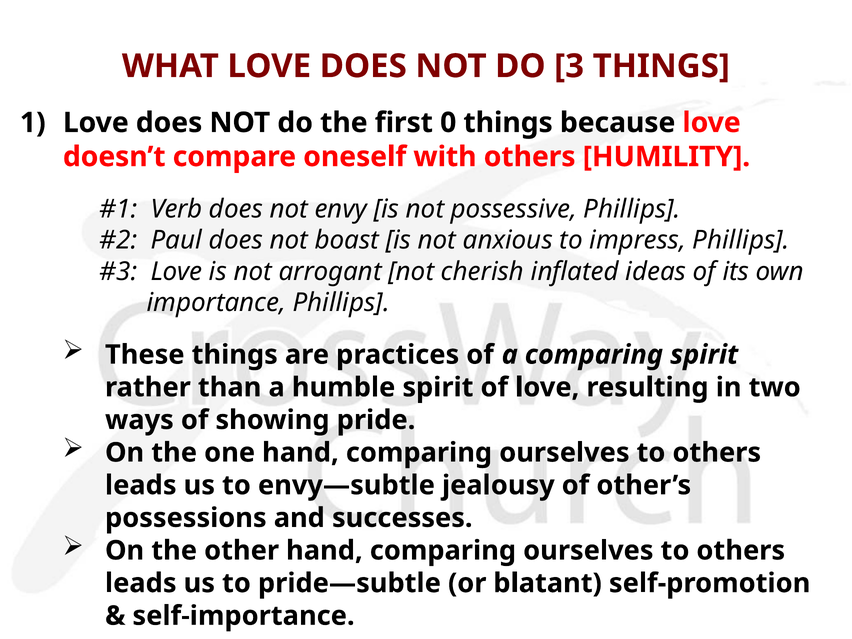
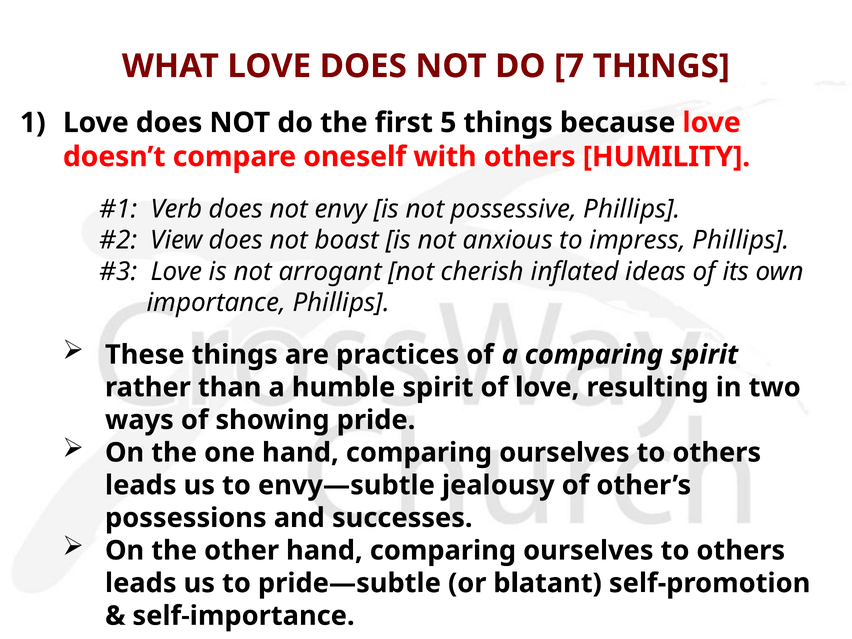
3: 3 -> 7
0: 0 -> 5
Paul: Paul -> View
